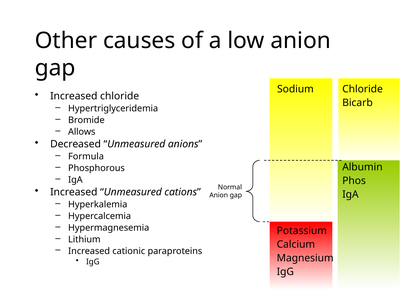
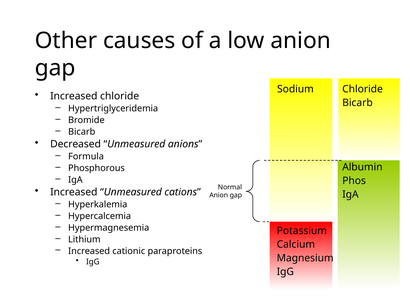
Allows at (82, 132): Allows -> Bicarb
